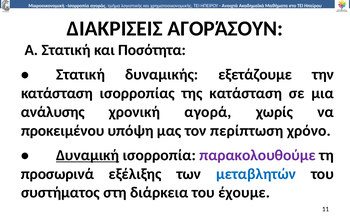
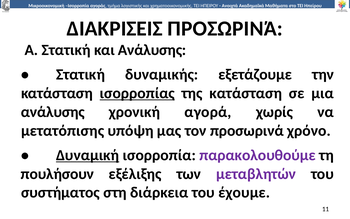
ΔΙΑΚΡΙΣΕΙΣ ΑΓΟΡΆΣΟΥΝ: ΑΓΟΡΆΣΟΥΝ -> ΠΡΟΣΩΡΙΝΆ
και Ποσότητα: Ποσότητα -> Ανάλυσης
ισορροπίας underline: none -> present
προκειµένου: προκειµένου -> µετατόπισης
τον περίπτωση: περίπτωση -> προσωρινά
προσωρινά: προσωρινά -> πουλήσουν
µεταβλητών colour: blue -> purple
